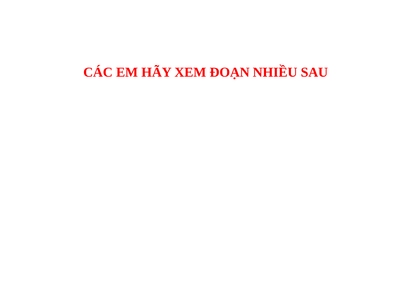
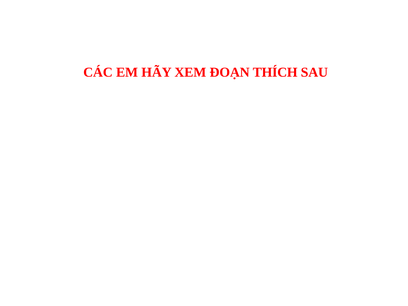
NHIỀU: NHIỀU -> THÍCH
